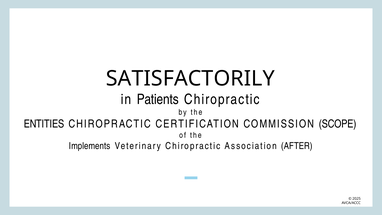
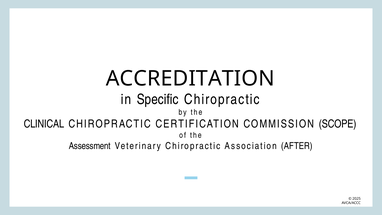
SATISFACTORILY: SATISFACTORILY -> ACCREDITATION
Patients: Patients -> Specific
ENTITIES: ENTITIES -> CLINICAL
Implements: Implements -> Assessment
